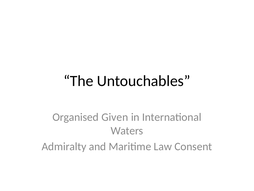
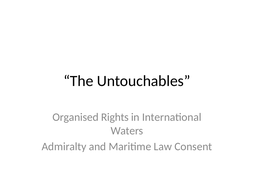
Given: Given -> Rights
